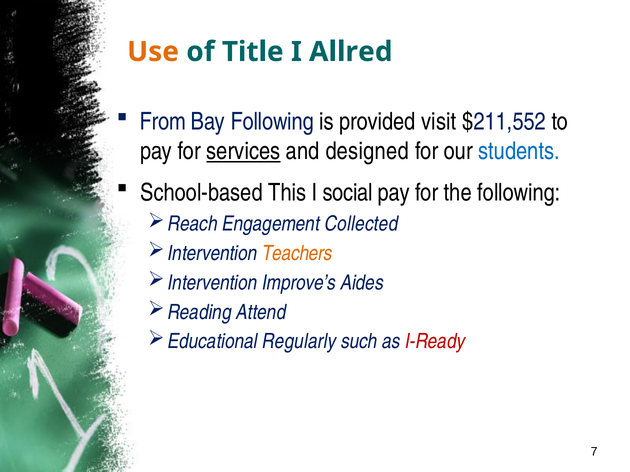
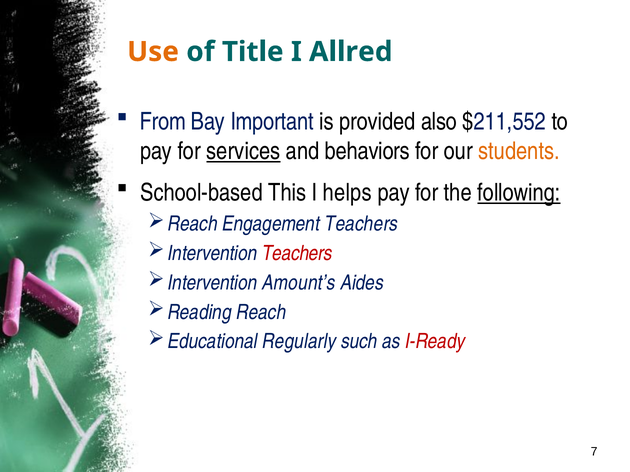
Bay Following: Following -> Important
visit: visit -> also
designed: designed -> behaviors
students colour: blue -> orange
social: social -> helps
following at (519, 193) underline: none -> present
Engagement Collected: Collected -> Teachers
Teachers at (297, 254) colour: orange -> red
Improve’s: Improve’s -> Amount’s
Reading Attend: Attend -> Reach
